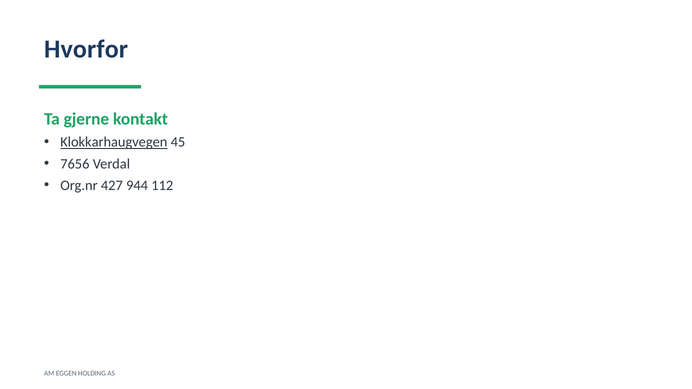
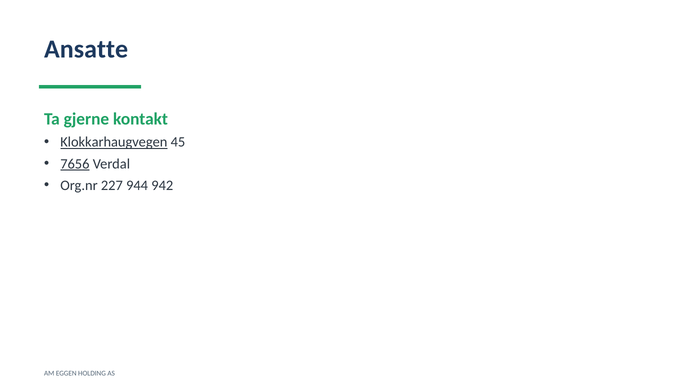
Hvorfor: Hvorfor -> Ansatte
7656 underline: none -> present
427: 427 -> 227
112: 112 -> 942
